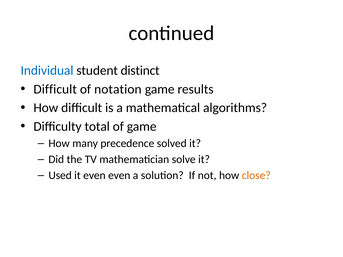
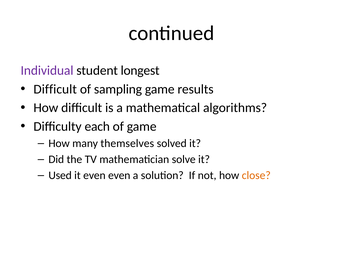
Individual colour: blue -> purple
distinct: distinct -> longest
notation: notation -> sampling
total: total -> each
precedence: precedence -> themselves
